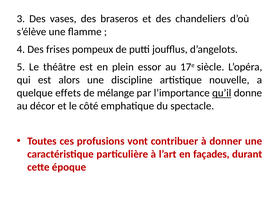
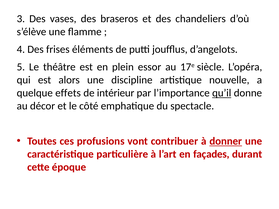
pompeux: pompeux -> éléments
mélange: mélange -> intérieur
donner underline: none -> present
